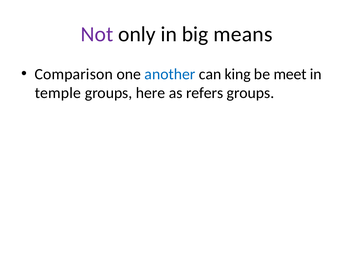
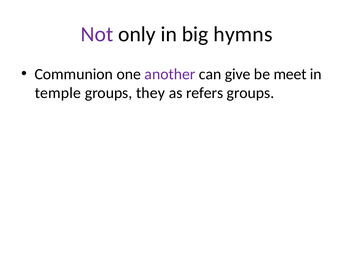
means: means -> hymns
Comparison: Comparison -> Communion
another colour: blue -> purple
king: king -> give
here: here -> they
